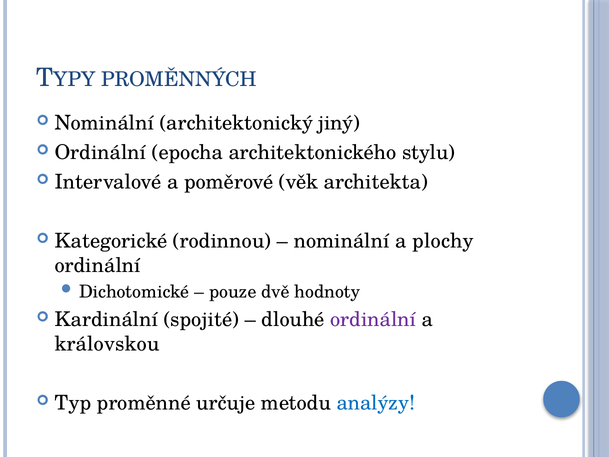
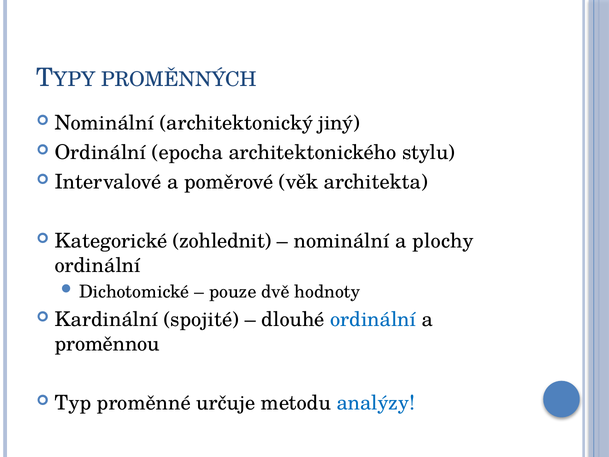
rodinnou: rodinnou -> zohlednit
ordinální at (373, 320) colour: purple -> blue
královskou: královskou -> proměnnou
